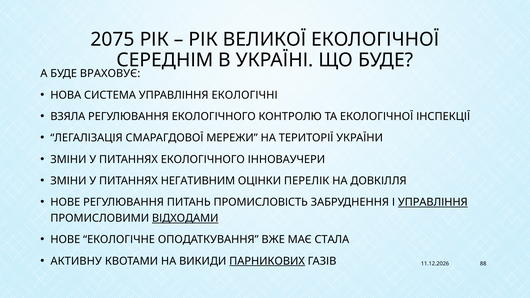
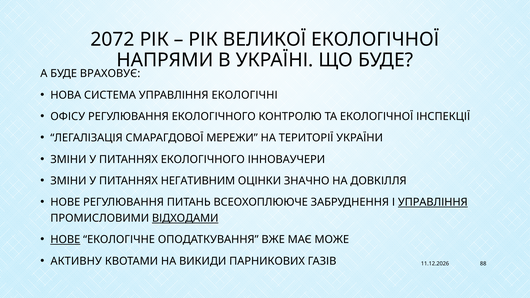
2075: 2075 -> 2072
СЕРЕДНІМ: СЕРЕДНІМ -> НАПРЯМИ
ВЗЯЛА: ВЗЯЛА -> ОФІСУ
ПЕРЕЛІК: ПЕРЕЛІК -> ЗНАЧНО
ПРОМИСЛОВІСТЬ: ПРОМИСЛОВІСТЬ -> ВСЕОХОПЛЮЮЧЕ
НОВЕ at (65, 240) underline: none -> present
СТАЛА: СТАЛА -> МОЖЕ
ПАРНИКОВИХ underline: present -> none
